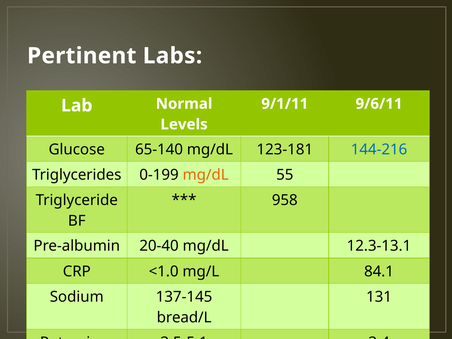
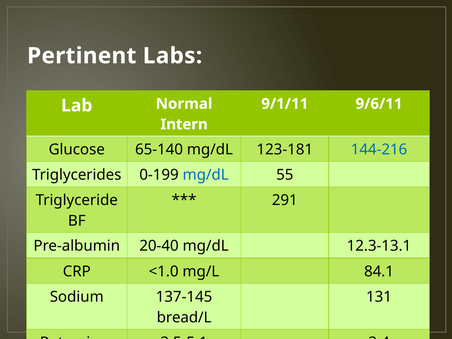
Levels: Levels -> Intern
mg/dL at (206, 175) colour: orange -> blue
958: 958 -> 291
